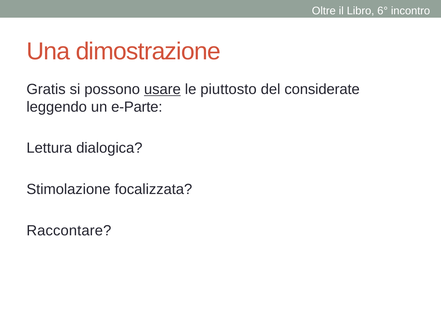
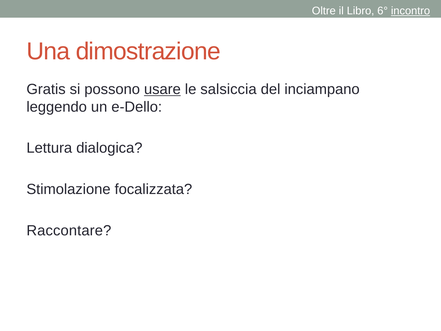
incontro underline: none -> present
piuttosto: piuttosto -> salsiccia
considerate: considerate -> inciampano
e-Parte: e-Parte -> e-Dello
